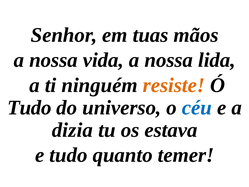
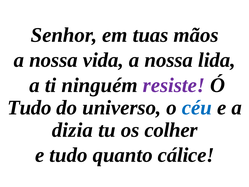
resiste colour: orange -> purple
estava: estava -> colher
temer: temer -> cálice
